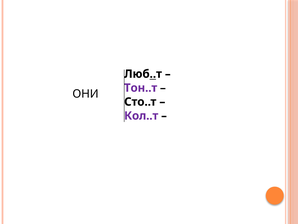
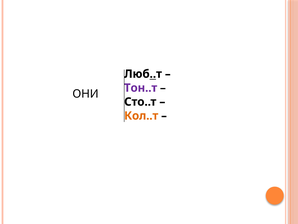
Кол..т colour: purple -> orange
